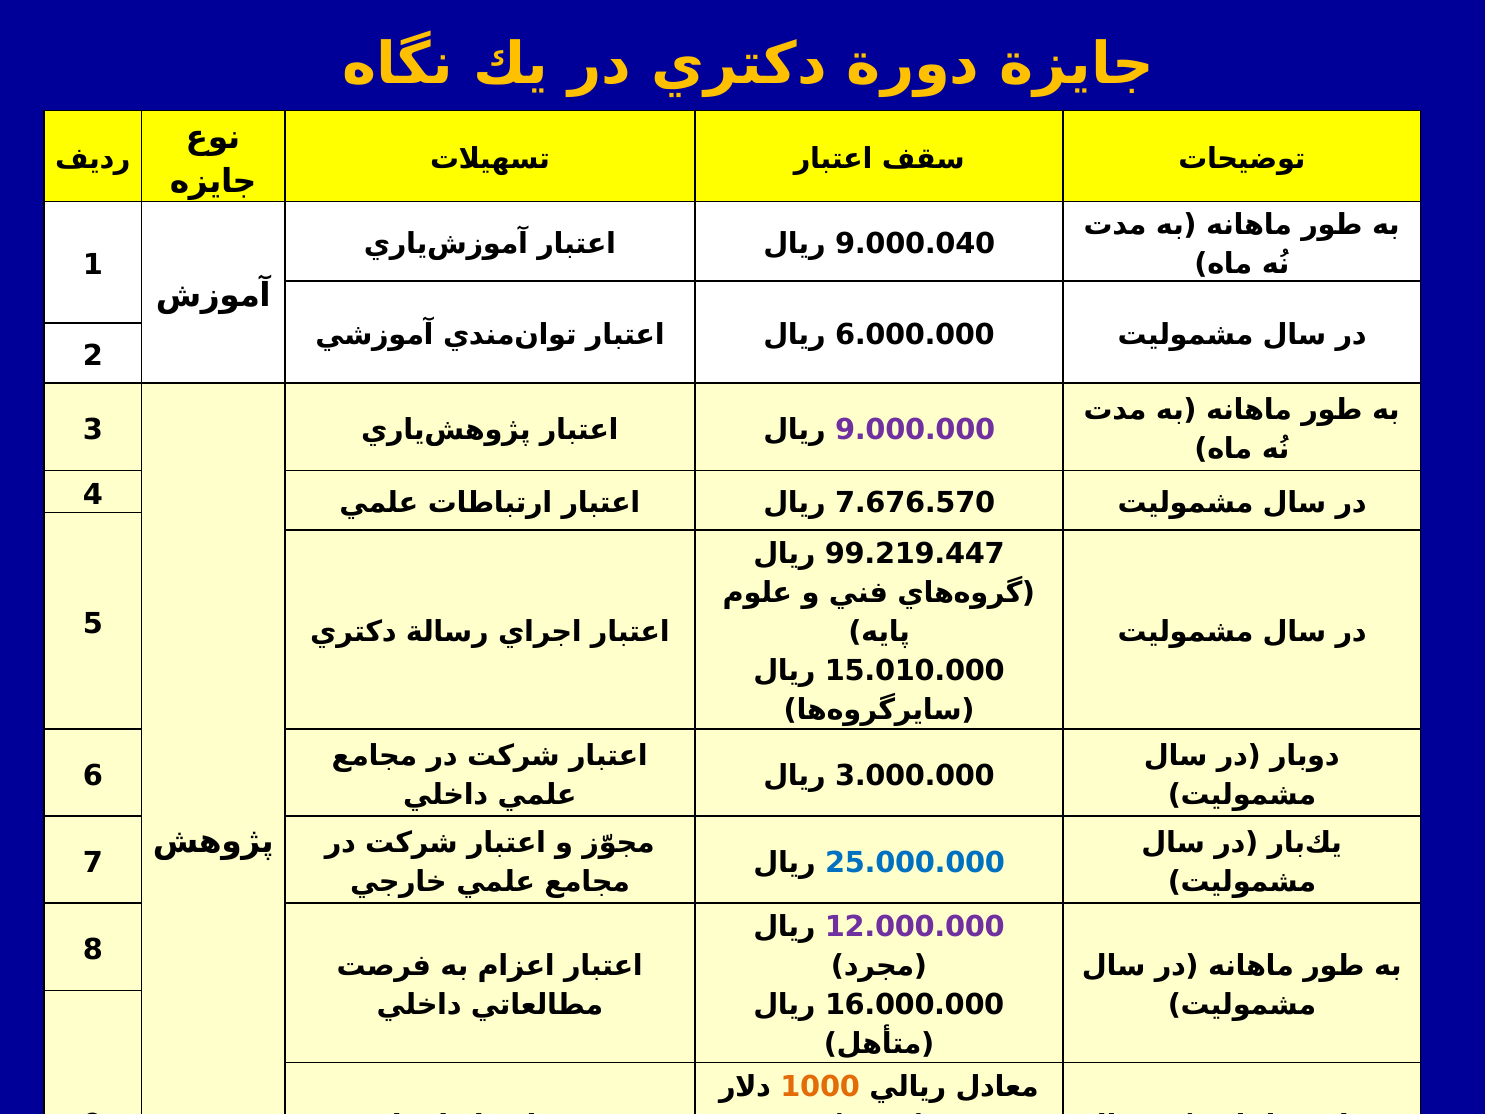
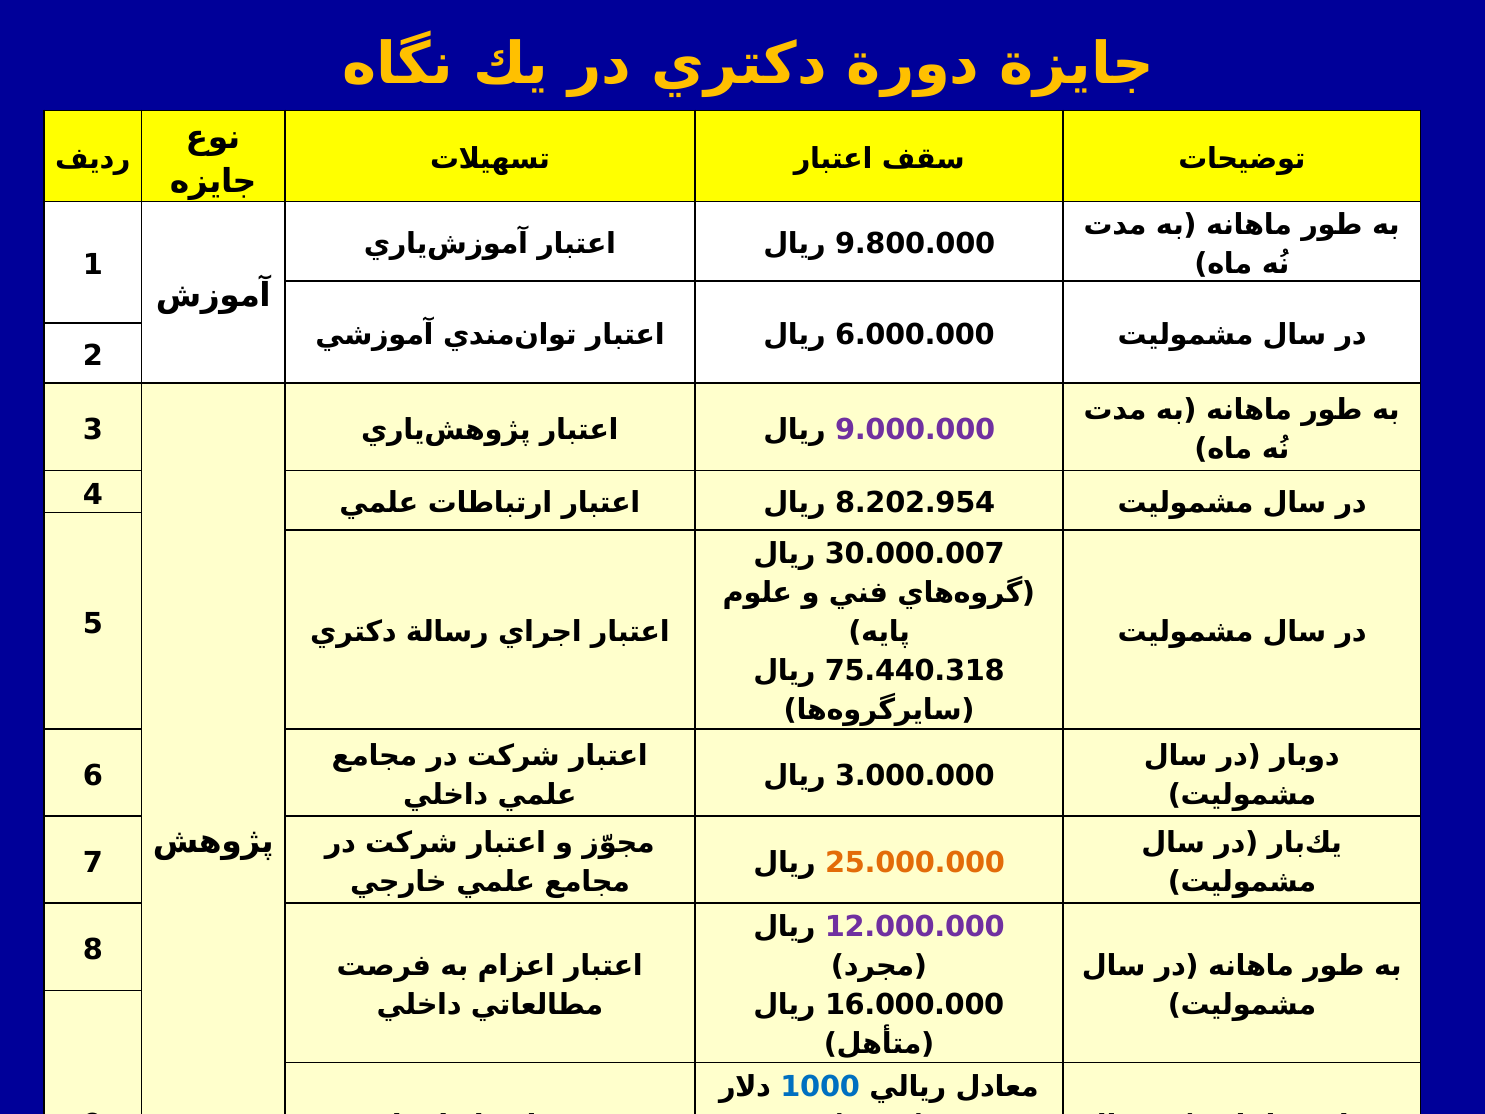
9.000.040: 9.000.040 -> 9.800.000
7.676.570: 7.676.570 -> 8.202.954
99.219.447: 99.219.447 -> 30.000.007
15.010.000: 15.010.000 -> 75.440.318
25.000.000 colour: blue -> orange
1000 colour: orange -> blue
